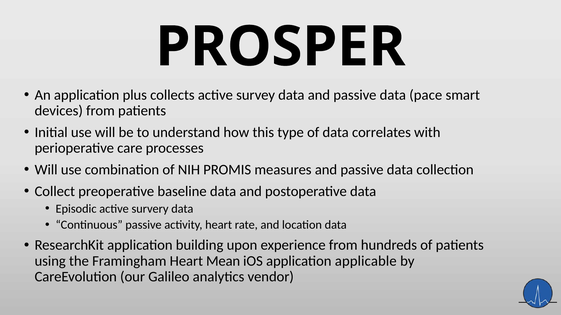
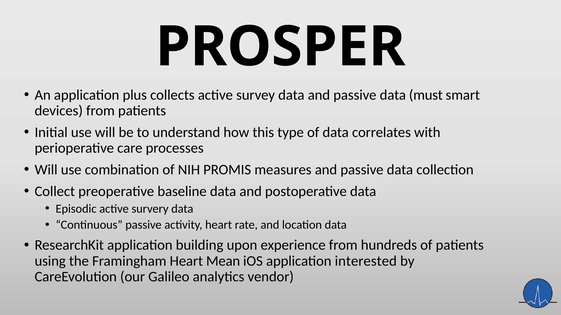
pace: pace -> must
applicable: applicable -> interested
